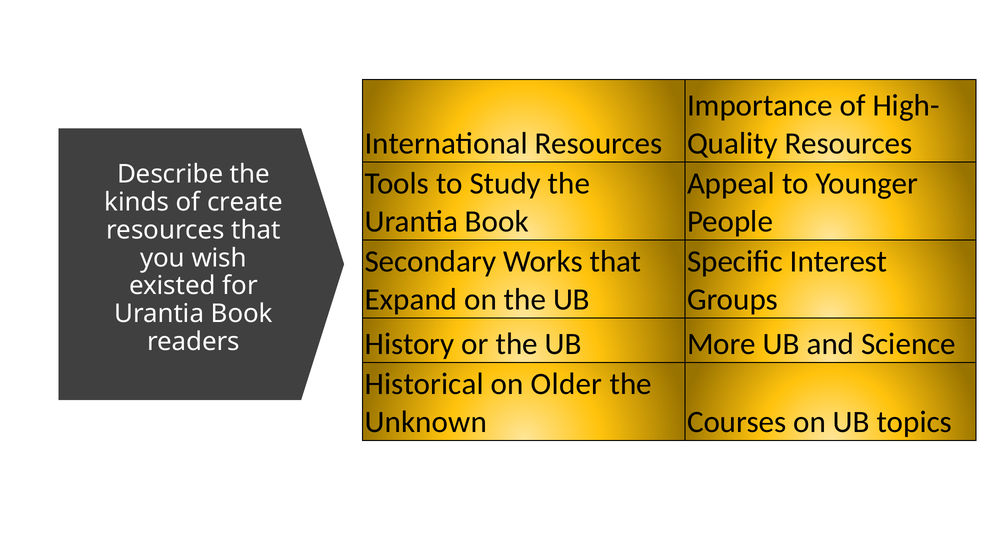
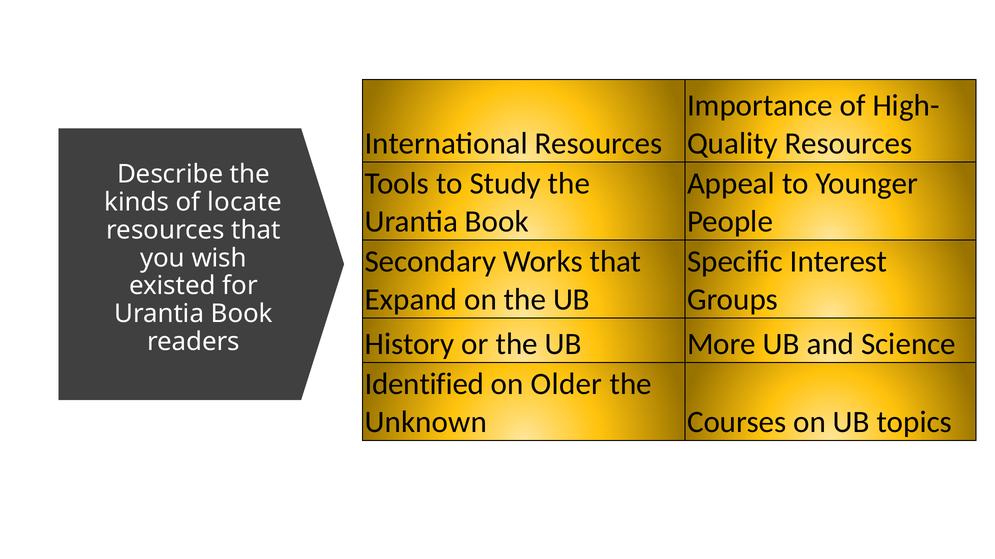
create: create -> locate
Historical: Historical -> Identified
